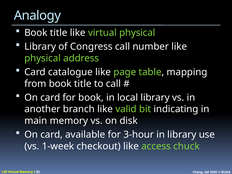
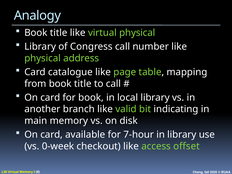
3-hour: 3-hour -> 7-hour
1-week: 1-week -> 0-week
chuck: chuck -> offset
